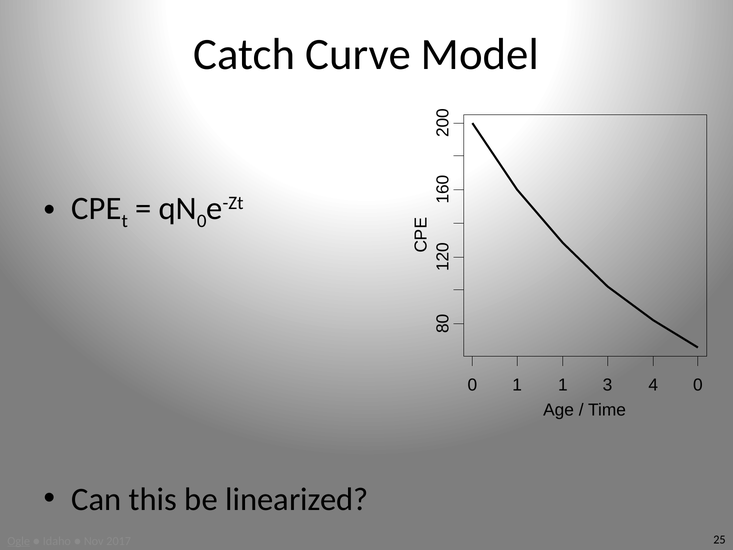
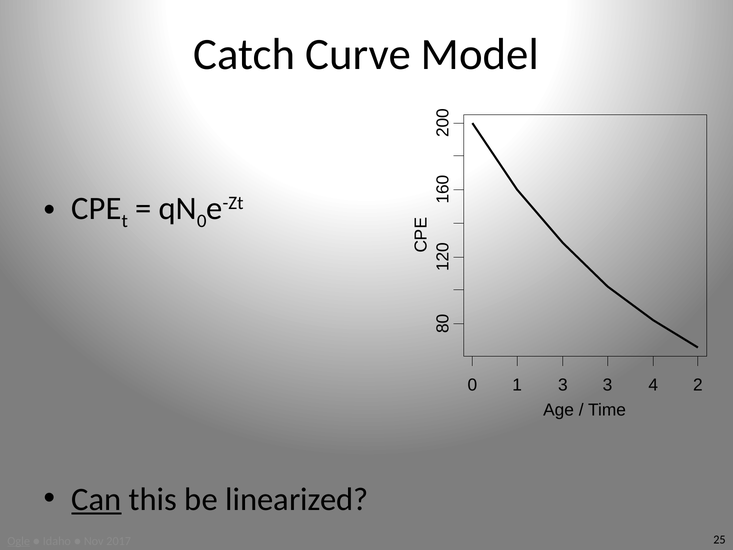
1 1: 1 -> 3
4 0: 0 -> 2
Can underline: none -> present
